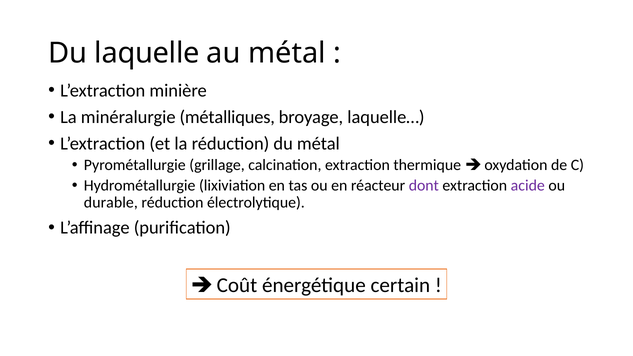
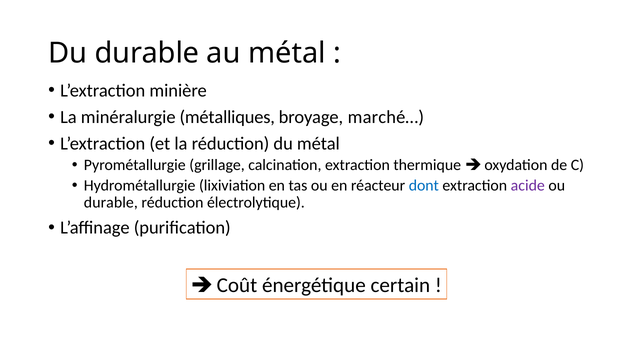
Du laquelle: laquelle -> durable
laquelle…: laquelle… -> marché…
dont colour: purple -> blue
